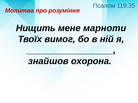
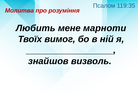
Нищить: Нищить -> Любить
охорона: охорона -> визволь
